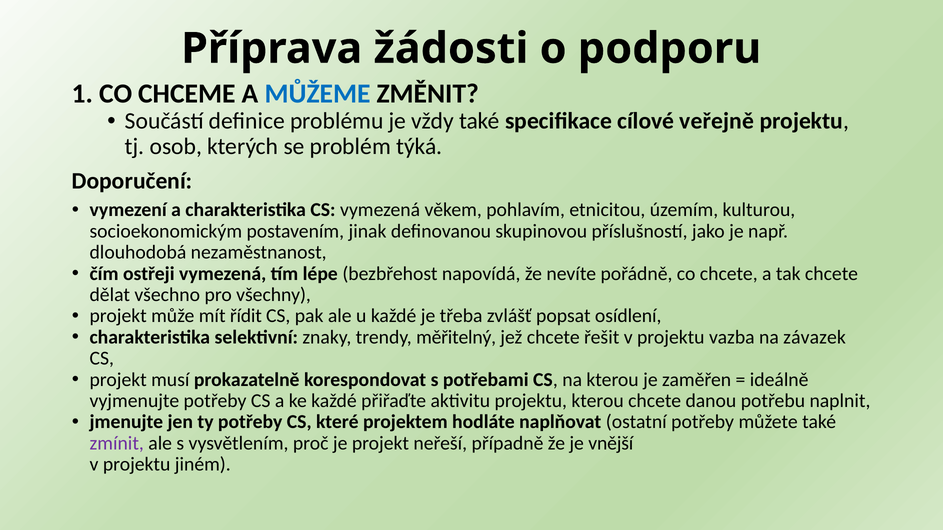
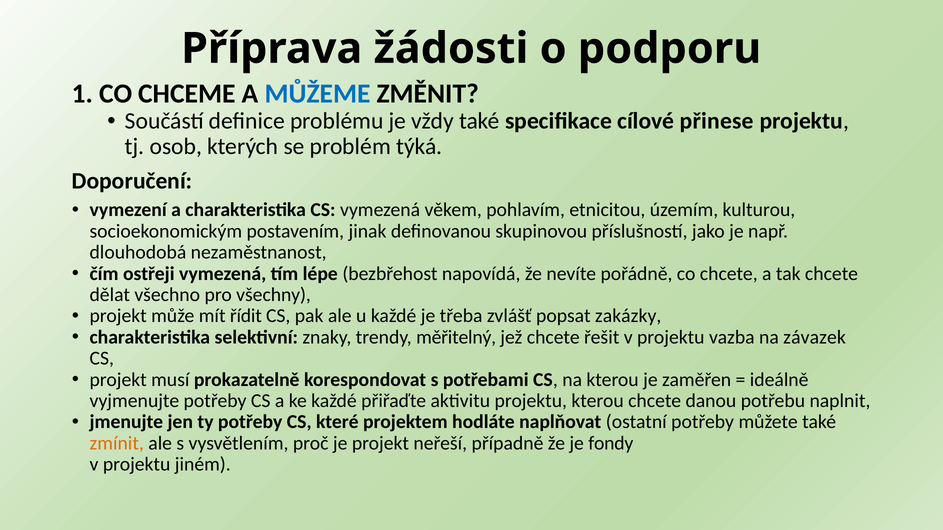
veřejně: veřejně -> přinese
osídlení: osídlení -> zakázky
zmínit colour: purple -> orange
vnější: vnější -> fondy
